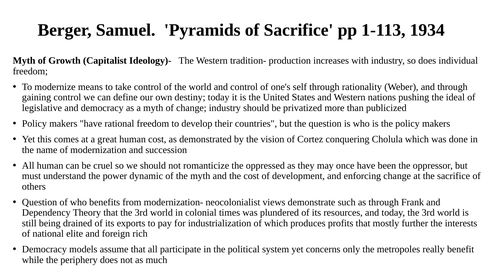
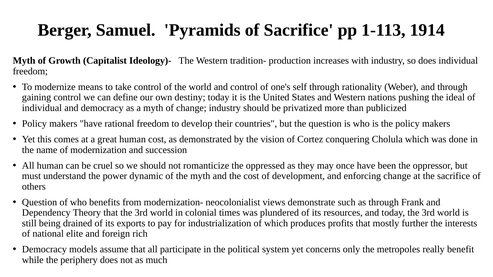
1934: 1934 -> 1914
legislative at (42, 108): legislative -> individual
